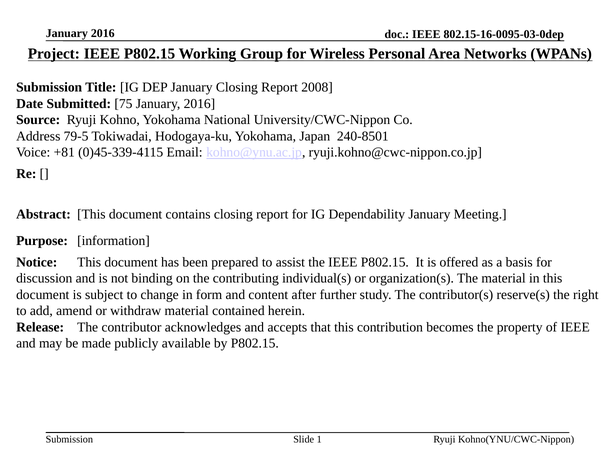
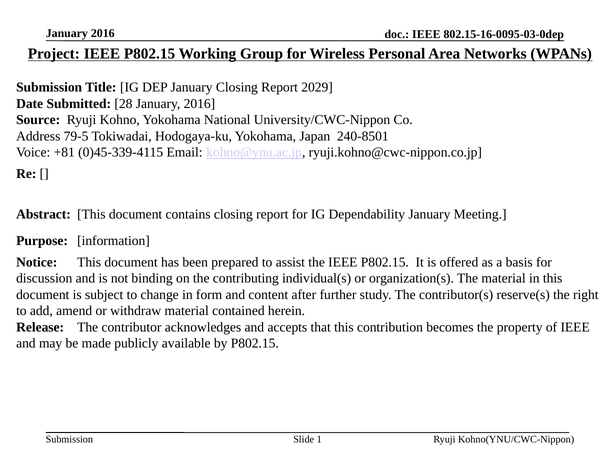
2008: 2008 -> 2029
75: 75 -> 28
